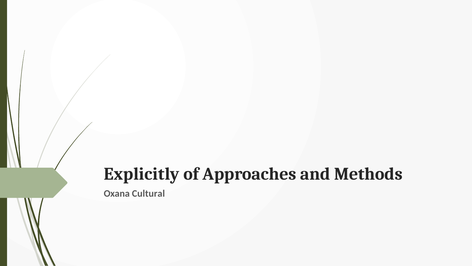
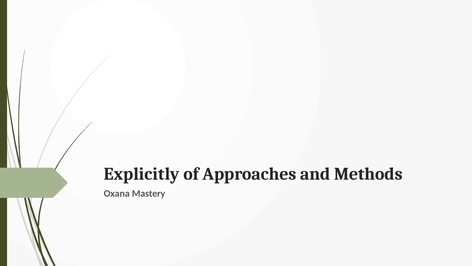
Cultural: Cultural -> Mastery
